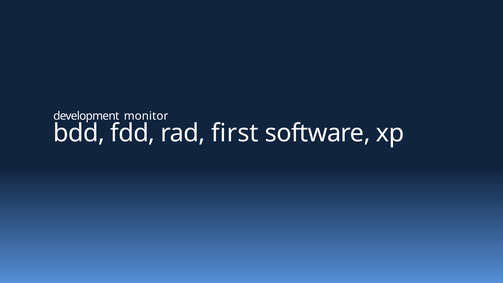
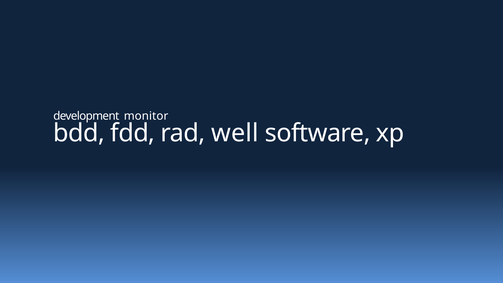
first: first -> well
